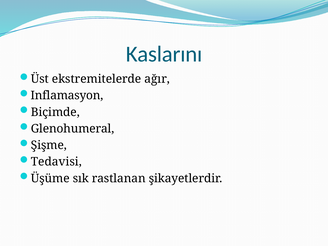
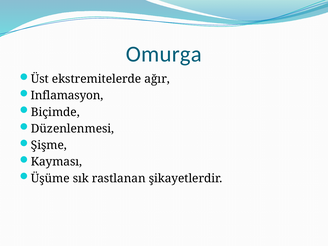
Kaslarını: Kaslarını -> Omurga
Glenohumeral: Glenohumeral -> Düzenlenmesi
Tedavisi: Tedavisi -> Kayması
